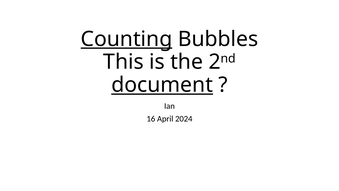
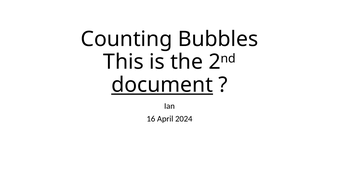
Counting underline: present -> none
